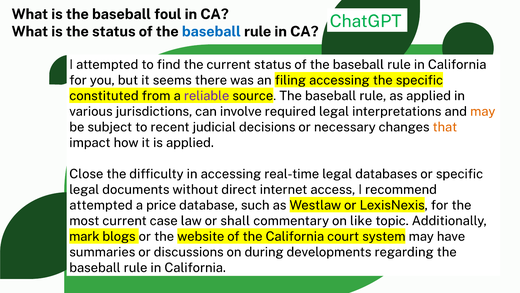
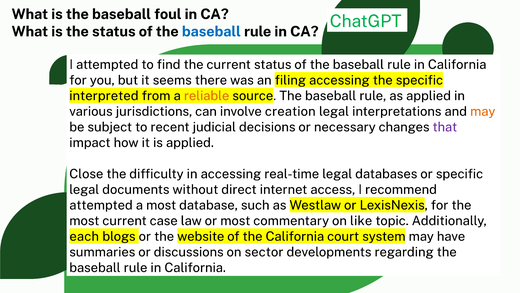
constituted: constituted -> interpreted
reliable colour: purple -> orange
required: required -> creation
that colour: orange -> purple
a price: price -> most
or shall: shall -> most
mark: mark -> each
during: during -> sector
